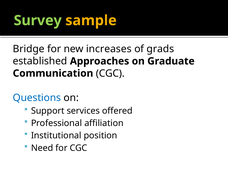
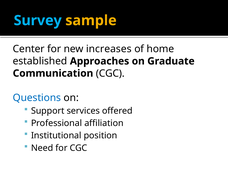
Survey colour: light green -> light blue
Bridge: Bridge -> Center
grads: grads -> home
